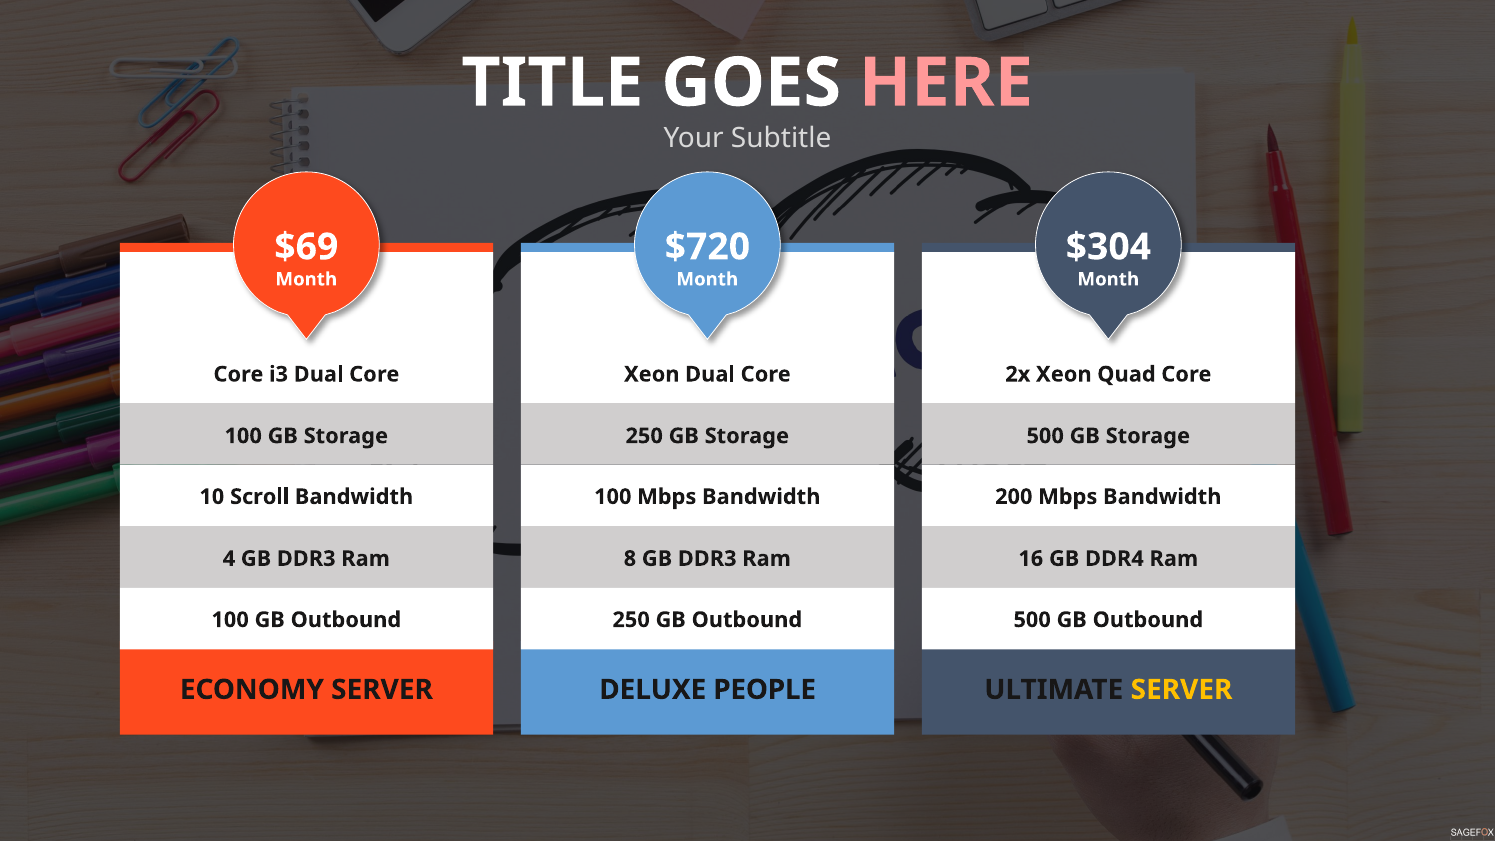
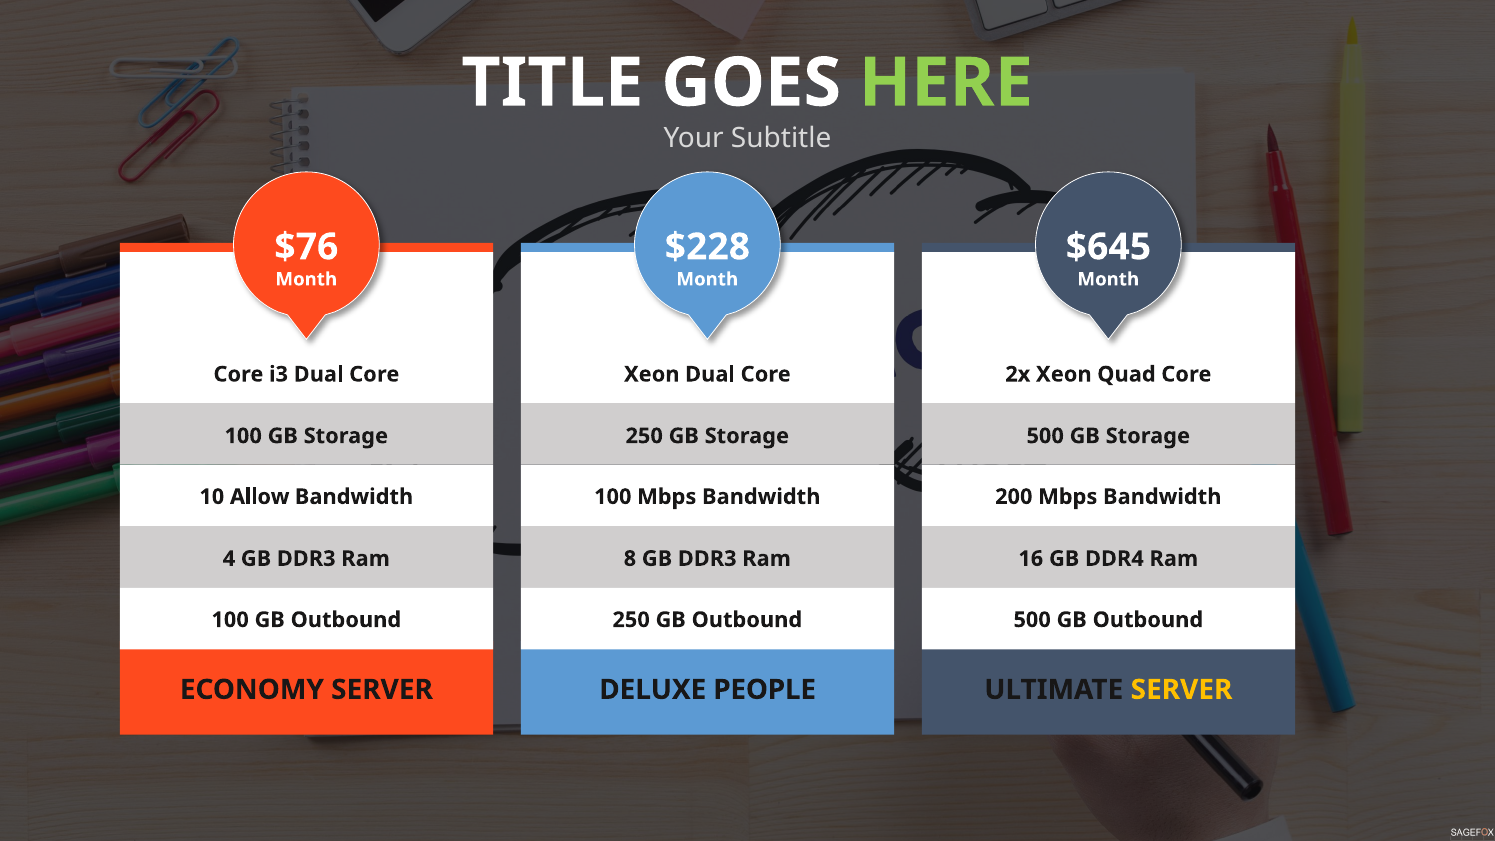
HERE colour: pink -> light green
$69: $69 -> $76
$720: $720 -> $228
$304: $304 -> $645
Scroll: Scroll -> Allow
